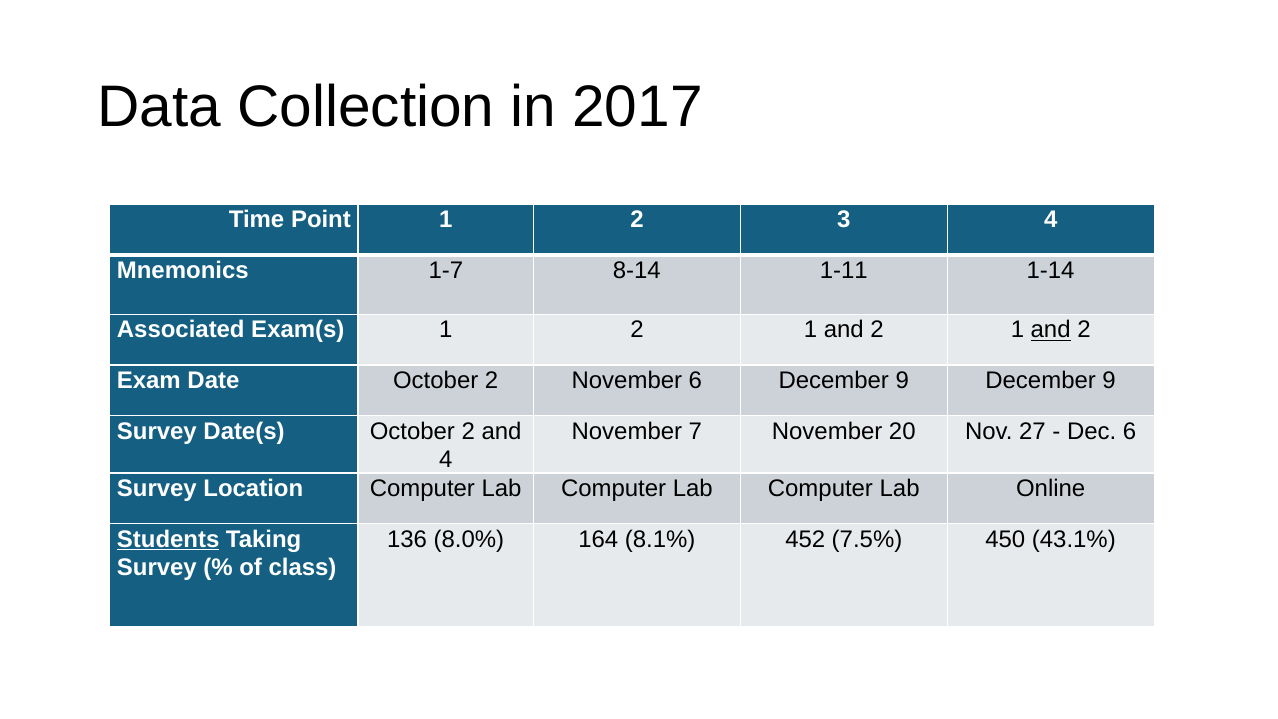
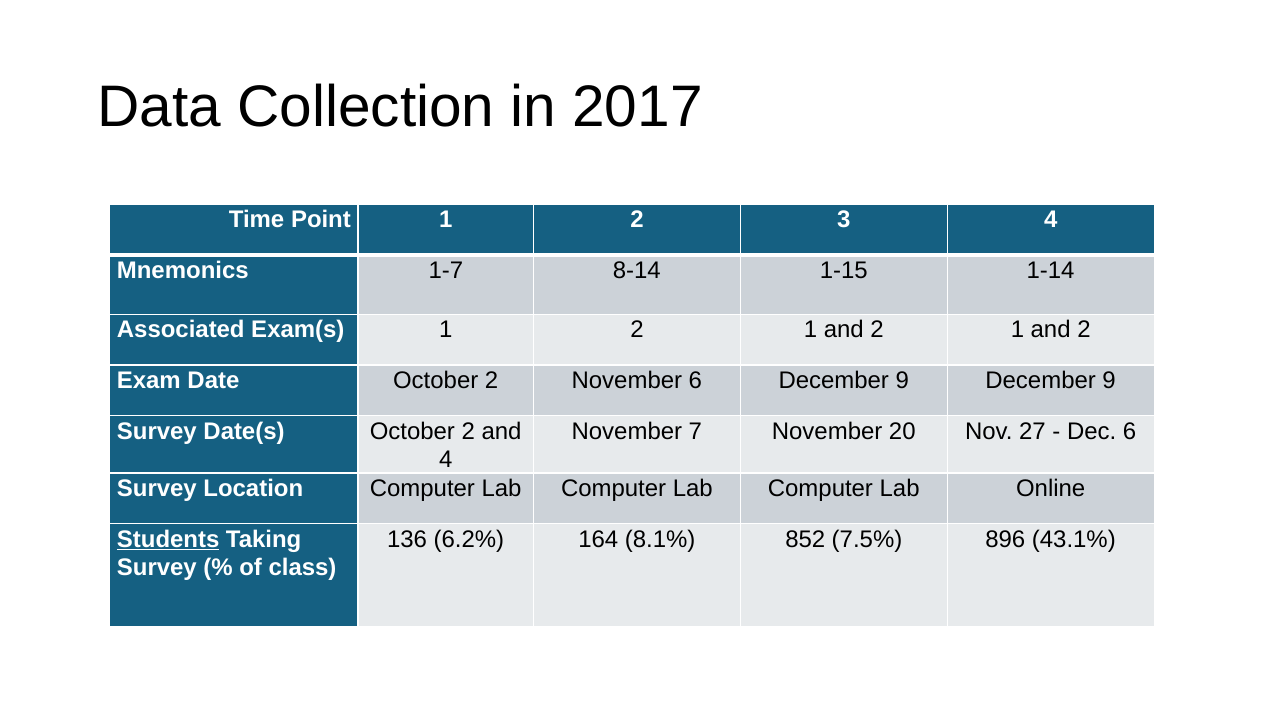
1-11: 1-11 -> 1-15
and at (1051, 330) underline: present -> none
8.0%: 8.0% -> 6.2%
452: 452 -> 852
450: 450 -> 896
